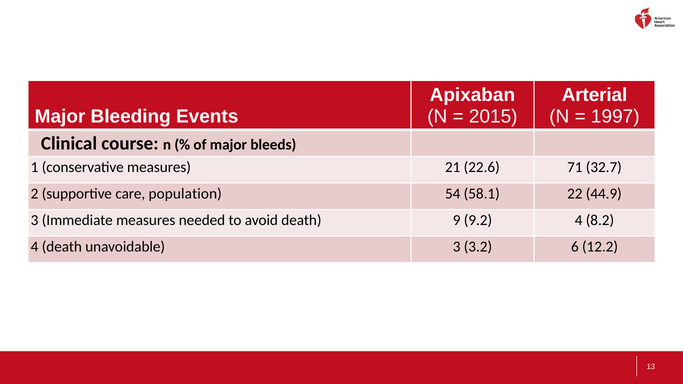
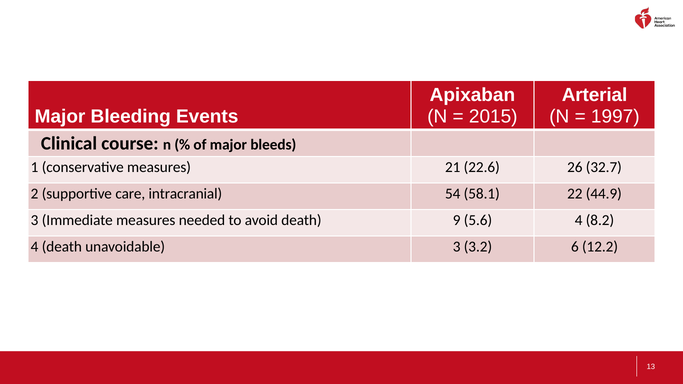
71: 71 -> 26
population: population -> intracranial
9.2: 9.2 -> 5.6
